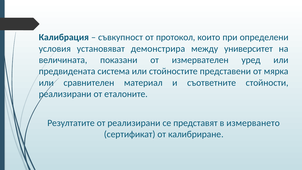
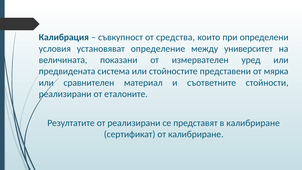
протокол: протокол -> средства
демонстрира: демонстрира -> определение
в измерването: измерването -> калибриране
